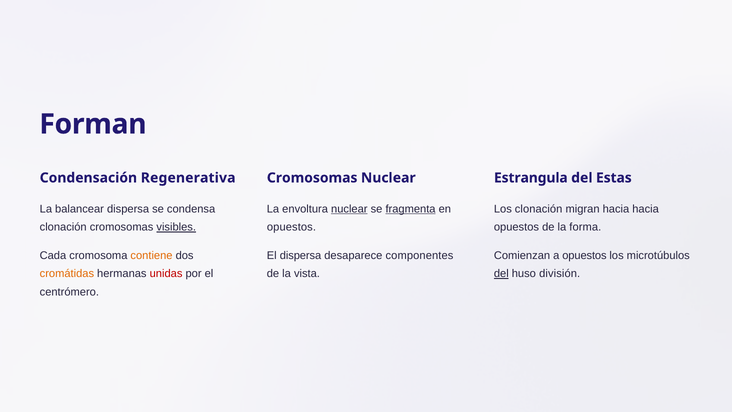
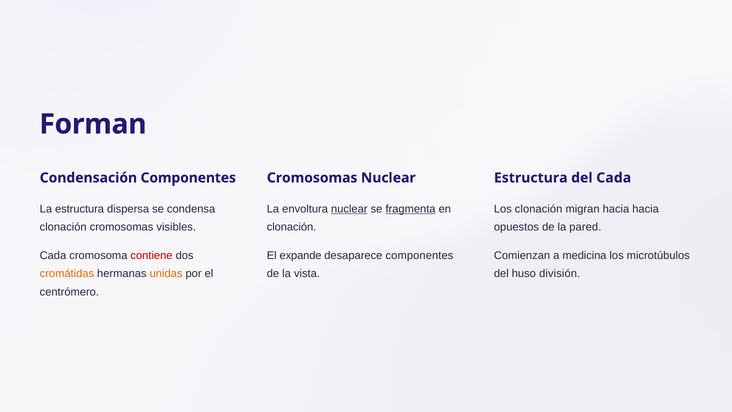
Condensación Regenerativa: Regenerativa -> Componentes
Estrangula at (531, 178): Estrangula -> Estructura
del Estas: Estas -> Cada
La balancear: balancear -> estructura
visibles underline: present -> none
opuestos at (291, 227): opuestos -> clonación
forma: forma -> pared
contiene colour: orange -> red
El dispersa: dispersa -> expande
a opuestos: opuestos -> medicina
unidas colour: red -> orange
del at (501, 274) underline: present -> none
